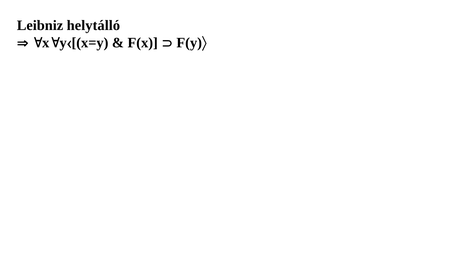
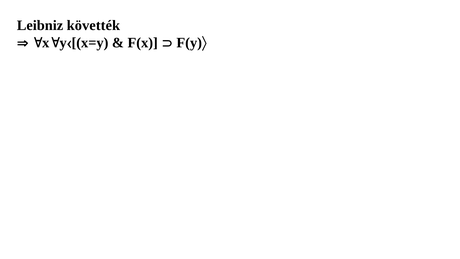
helytálló: helytálló -> követték
